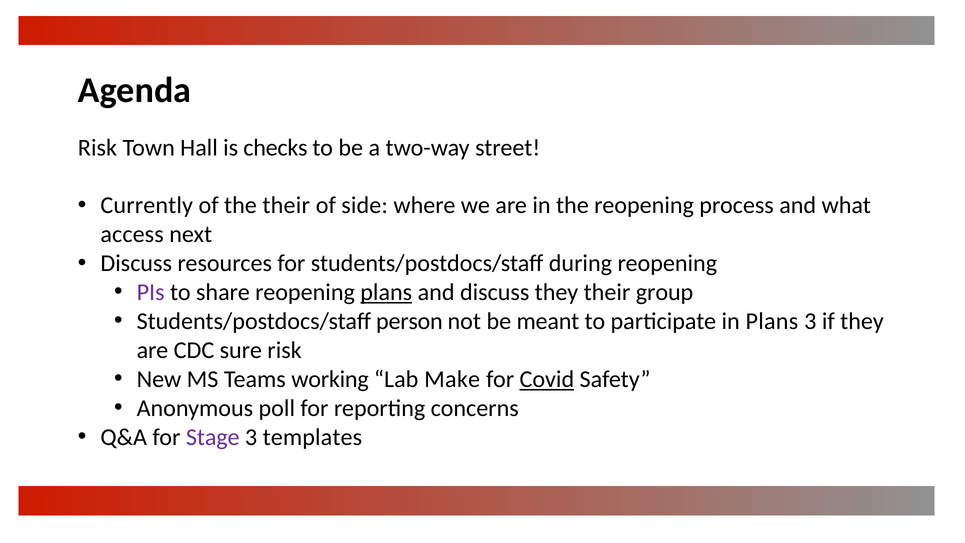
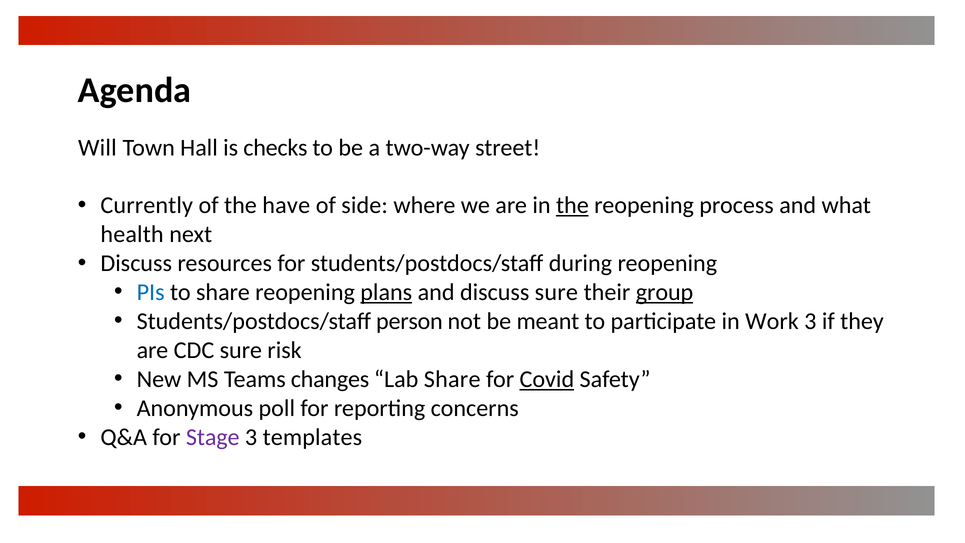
Risk at (97, 147): Risk -> Will
the their: their -> have
the at (572, 205) underline: none -> present
access: access -> health
PIs colour: purple -> blue
discuss they: they -> sure
group underline: none -> present
in Plans: Plans -> Work
working: working -> changes
Lab Make: Make -> Share
